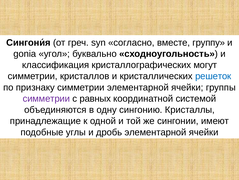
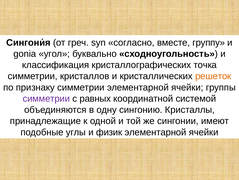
могут: могут -> точка
решеток colour: blue -> orange
дробь: дробь -> физик
